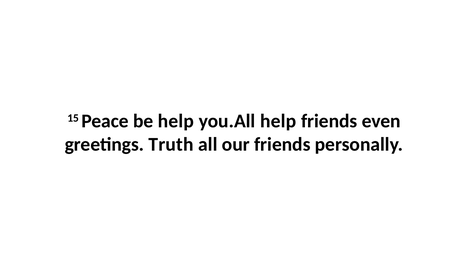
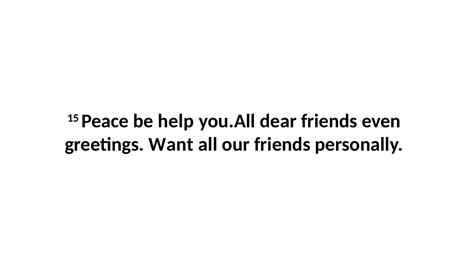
you.All help: help -> dear
Truth: Truth -> Want
